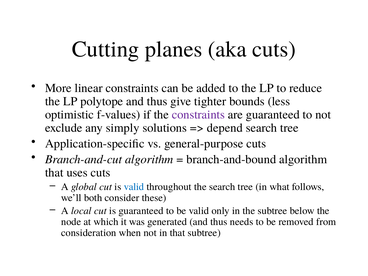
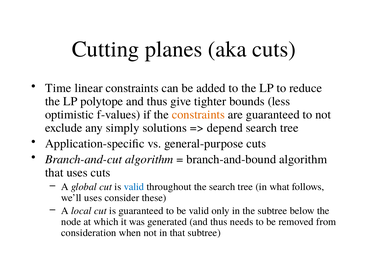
More: More -> Time
constraints at (198, 115) colour: purple -> orange
we’ll both: both -> uses
